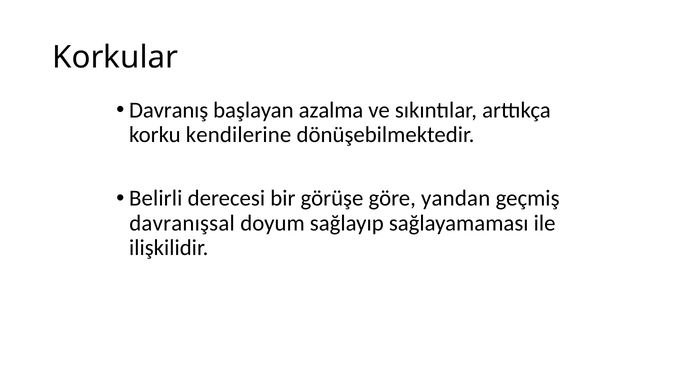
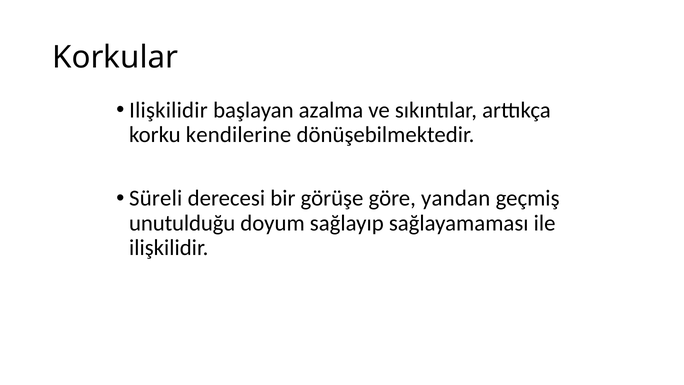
Davranış at (169, 110): Davranış -> Ilişkilidir
Belirli: Belirli -> Süreli
davranışsal: davranışsal -> unutulduğu
